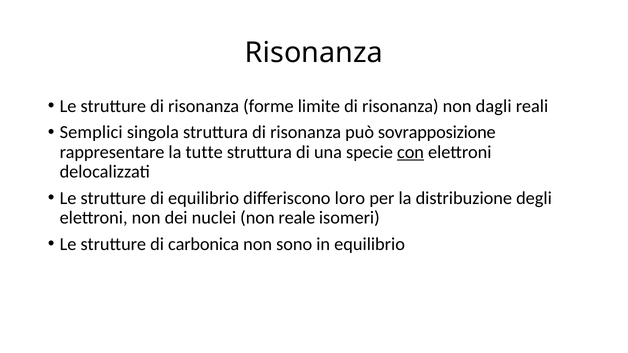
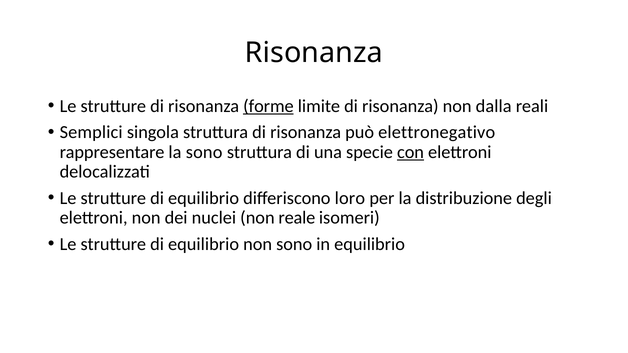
forme underline: none -> present
dagli: dagli -> dalla
sovrapposizione: sovrapposizione -> elettronegativo
la tutte: tutte -> sono
carbonica at (204, 244): carbonica -> equilibrio
